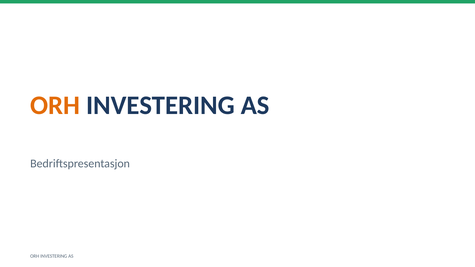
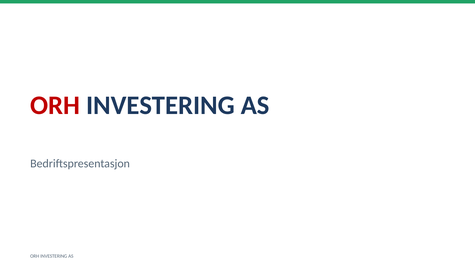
ORH at (55, 105) colour: orange -> red
